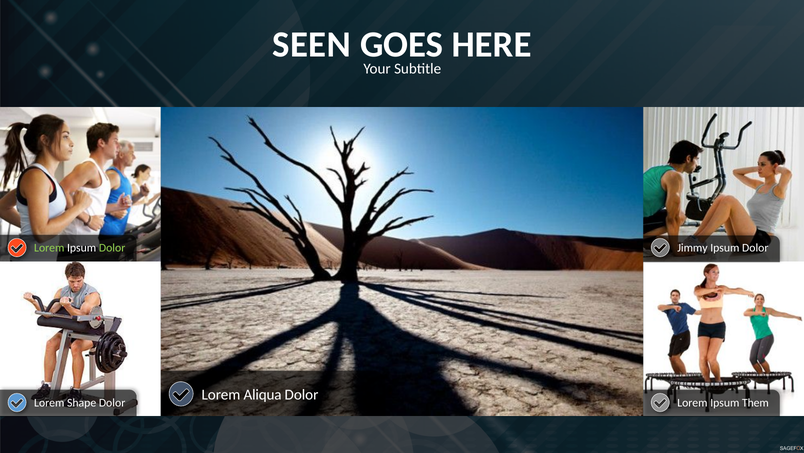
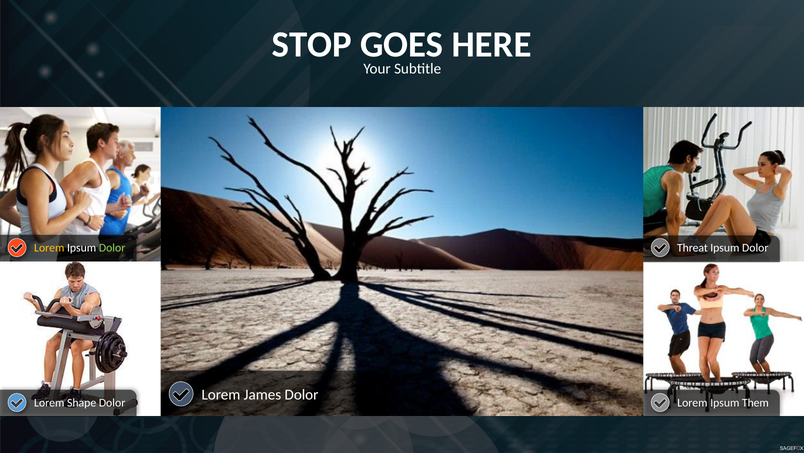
SEEN: SEEN -> STOP
Lorem at (49, 248) colour: light green -> yellow
Jimmy: Jimmy -> Threat
Aliqua: Aliqua -> James
